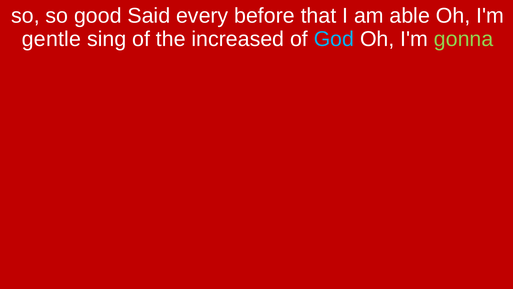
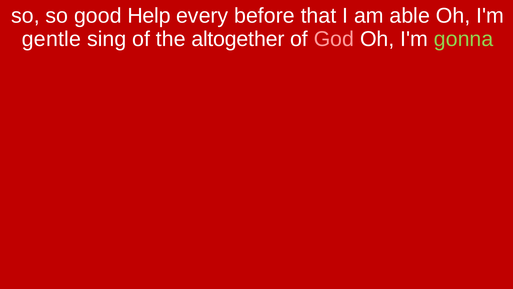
Said: Said -> Help
increased: increased -> altogether
God colour: light blue -> pink
